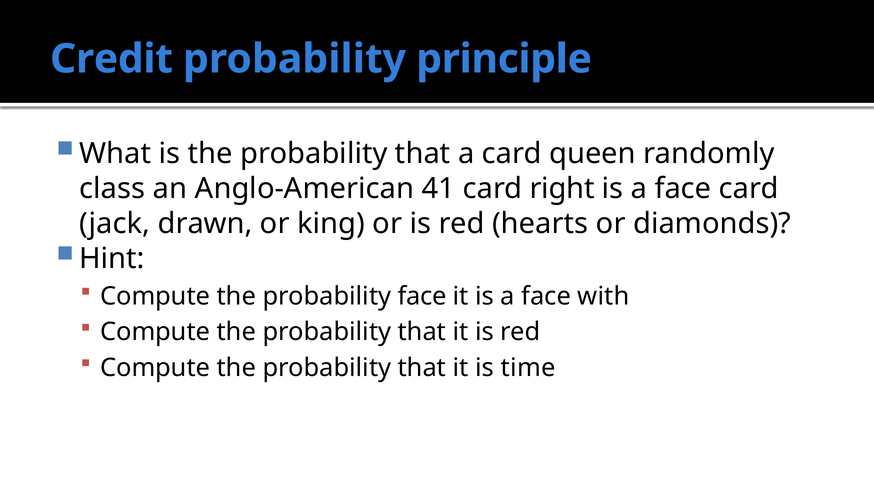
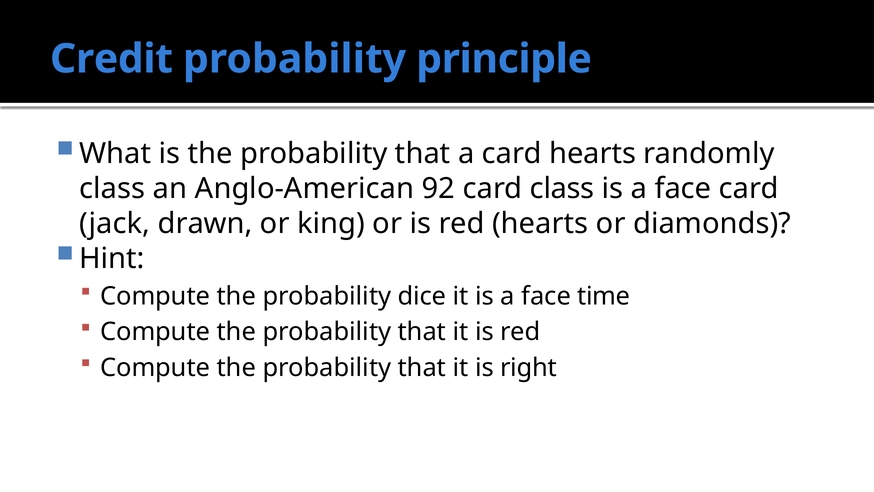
card queen: queen -> hearts
41: 41 -> 92
card right: right -> class
probability face: face -> dice
with: with -> time
time: time -> right
